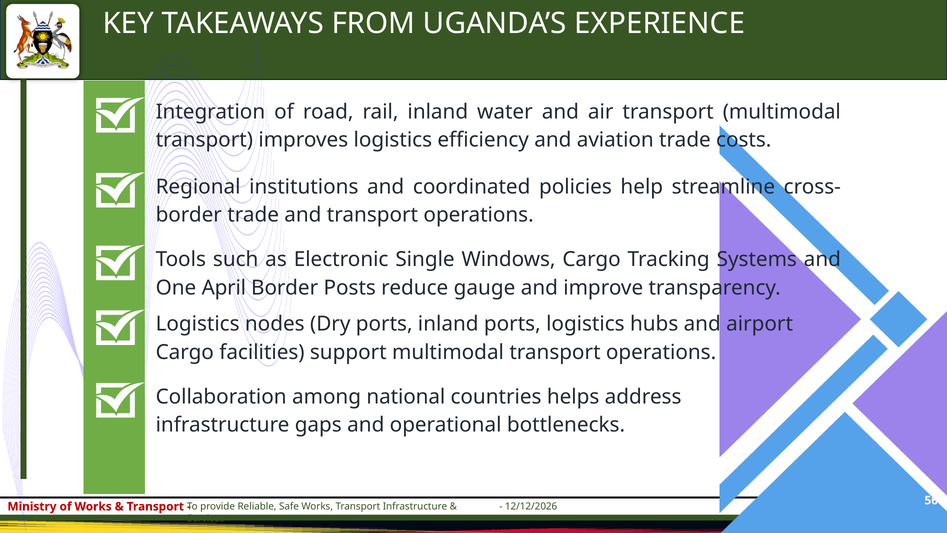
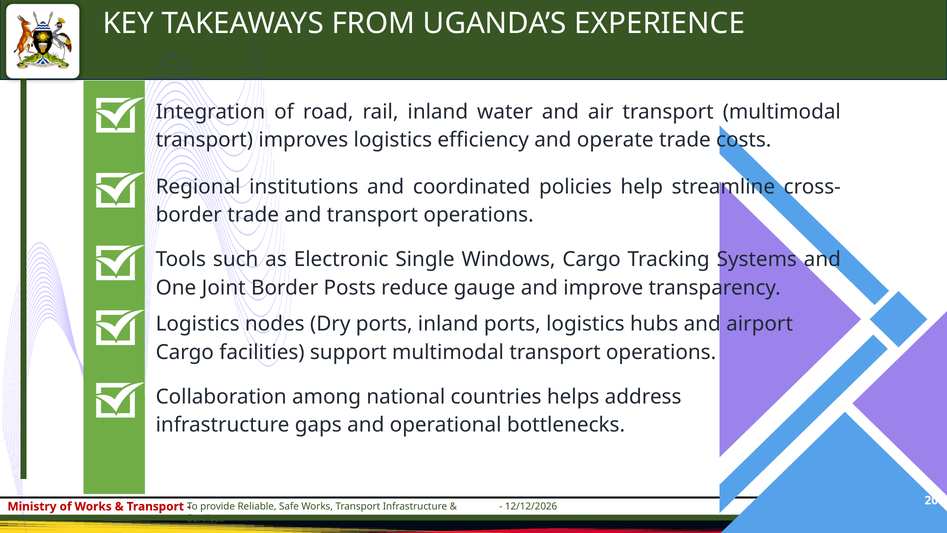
aviation: aviation -> operate
April: April -> Joint
56: 56 -> 20
